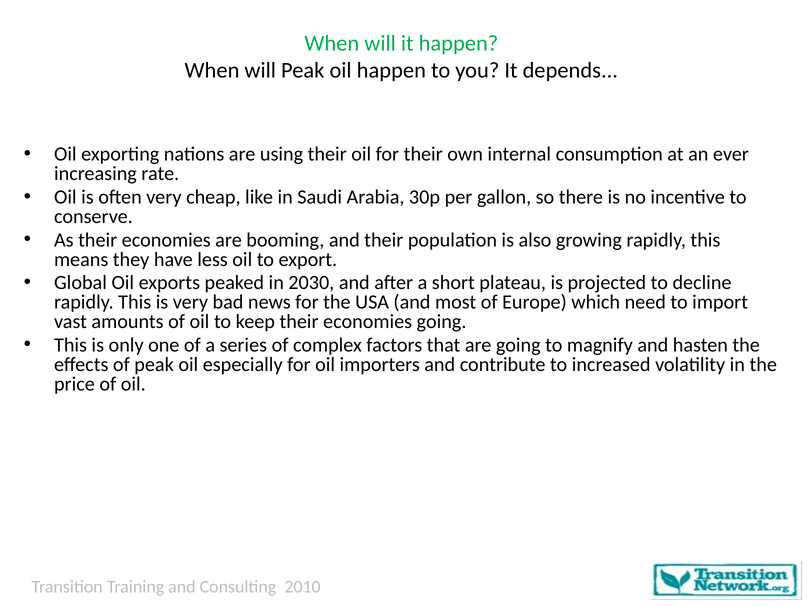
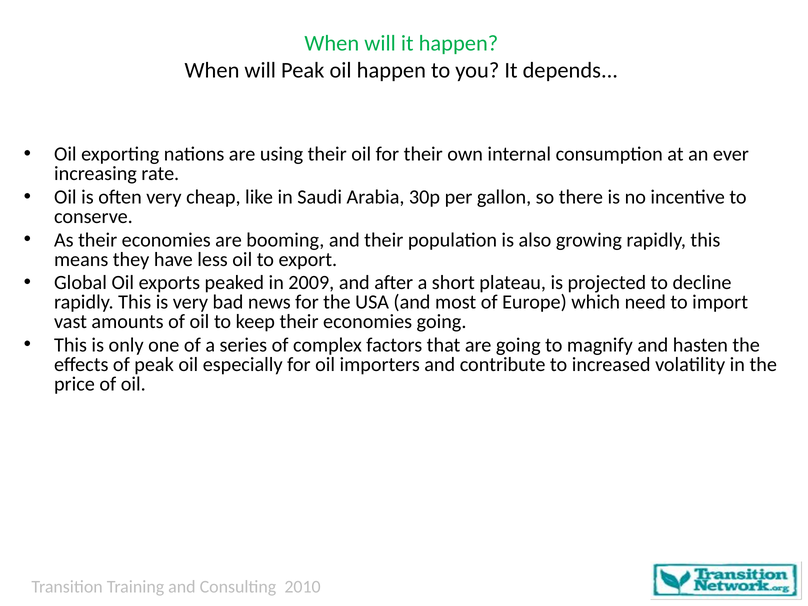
2030: 2030 -> 2009
